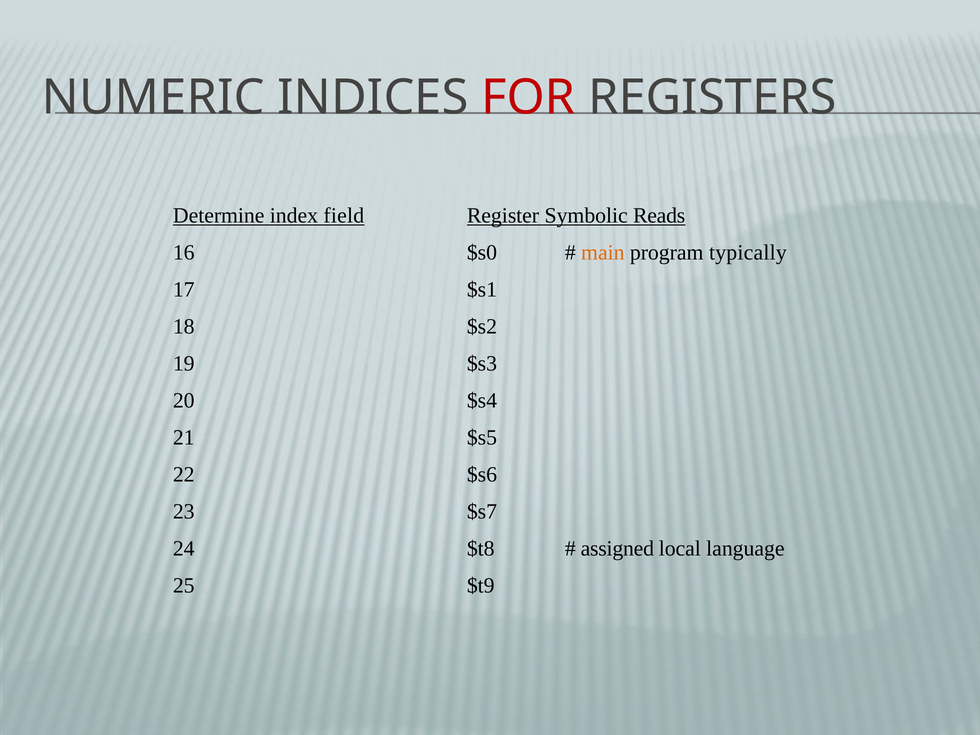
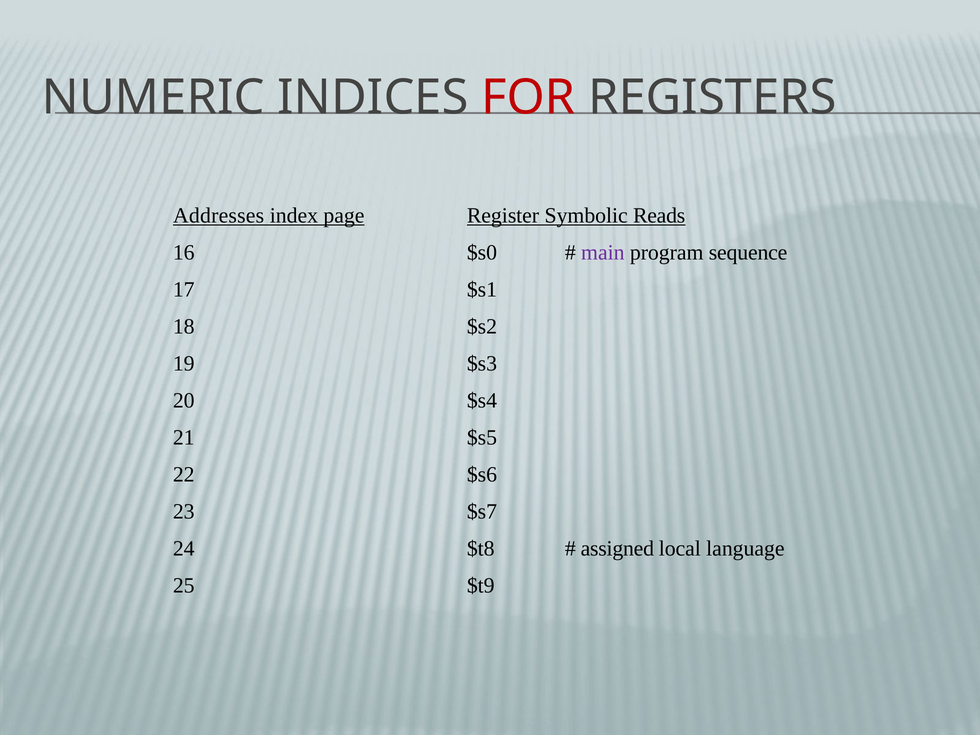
Determine: Determine -> Addresses
field: field -> page
main colour: orange -> purple
typically: typically -> sequence
